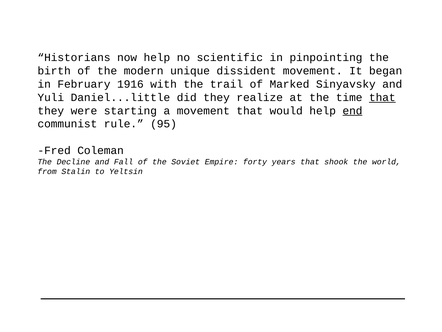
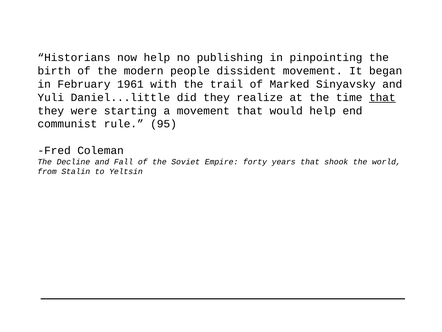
scientific: scientific -> publishing
unique: unique -> people
1916: 1916 -> 1961
end underline: present -> none
